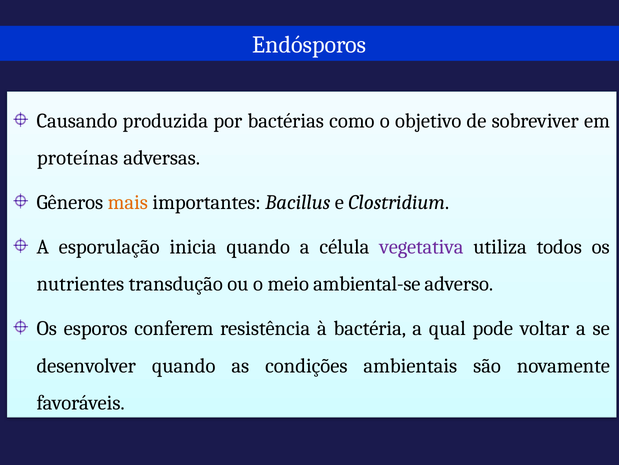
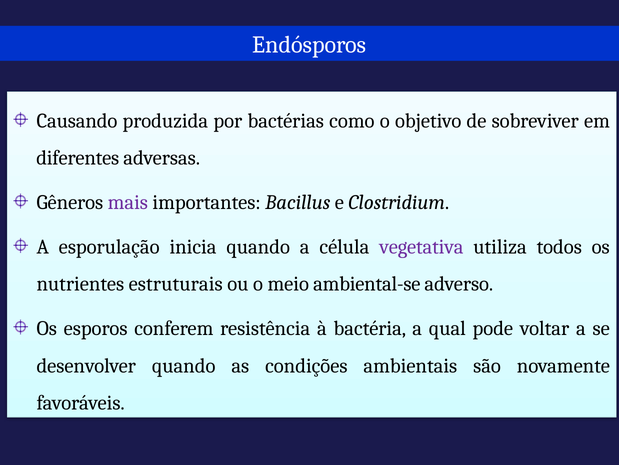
proteínas: proteínas -> diferentes
mais colour: orange -> purple
transdução: transdução -> estruturais
